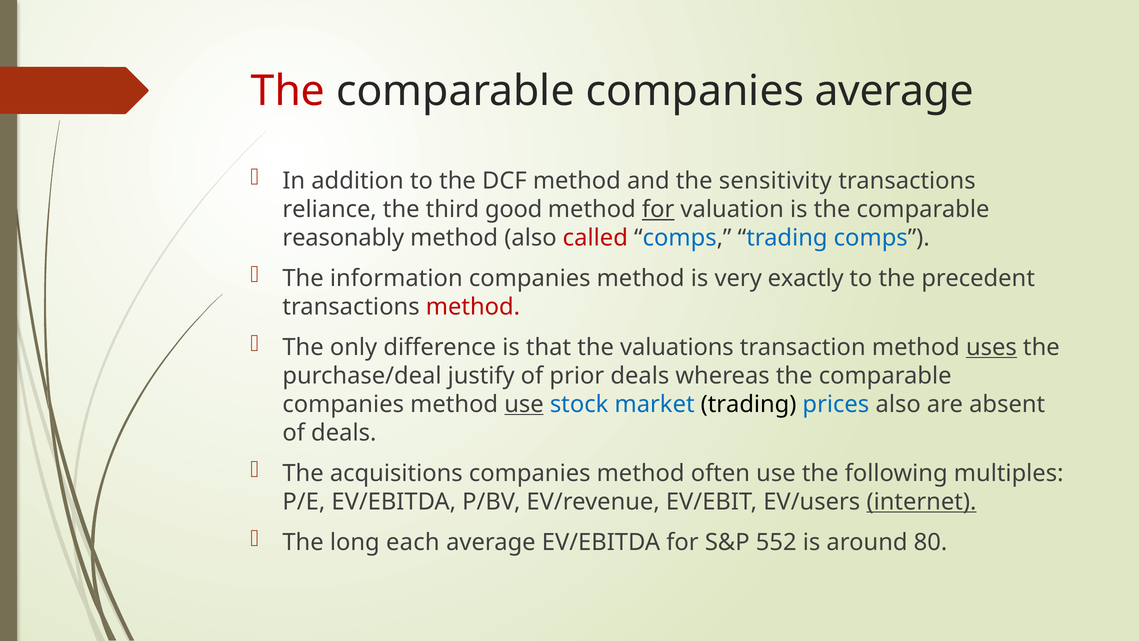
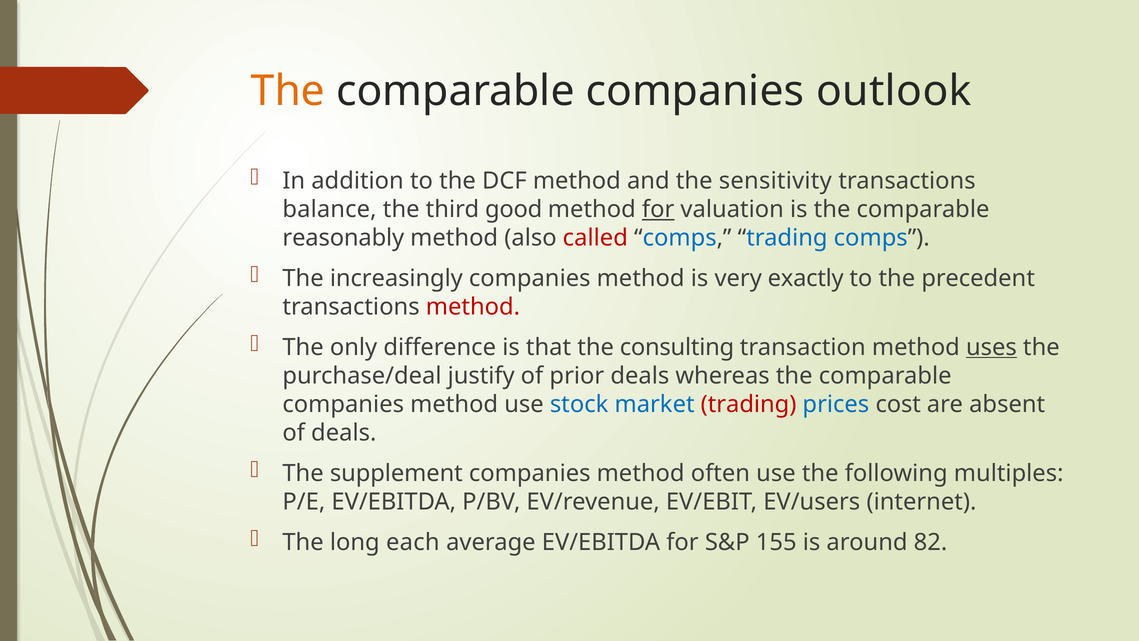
The at (288, 91) colour: red -> orange
companies average: average -> outlook
reliance: reliance -> balance
information: information -> increasingly
valuations: valuations -> consulting
use at (524, 404) underline: present -> none
trading at (749, 404) colour: black -> red
prices also: also -> cost
acquisitions: acquisitions -> supplement
internet underline: present -> none
552: 552 -> 155
80: 80 -> 82
